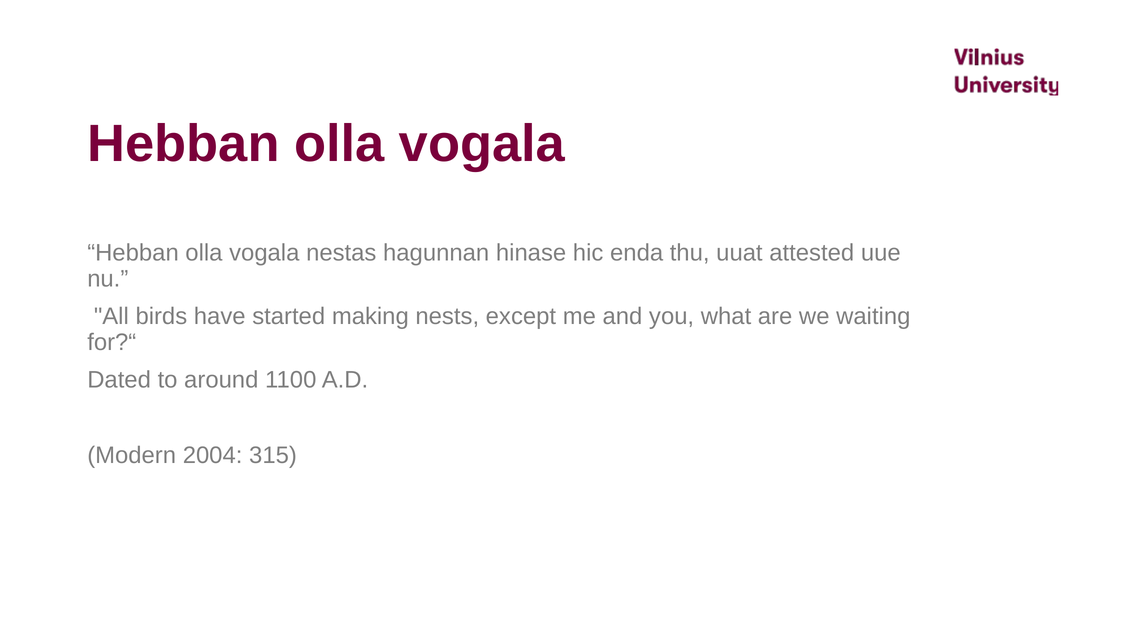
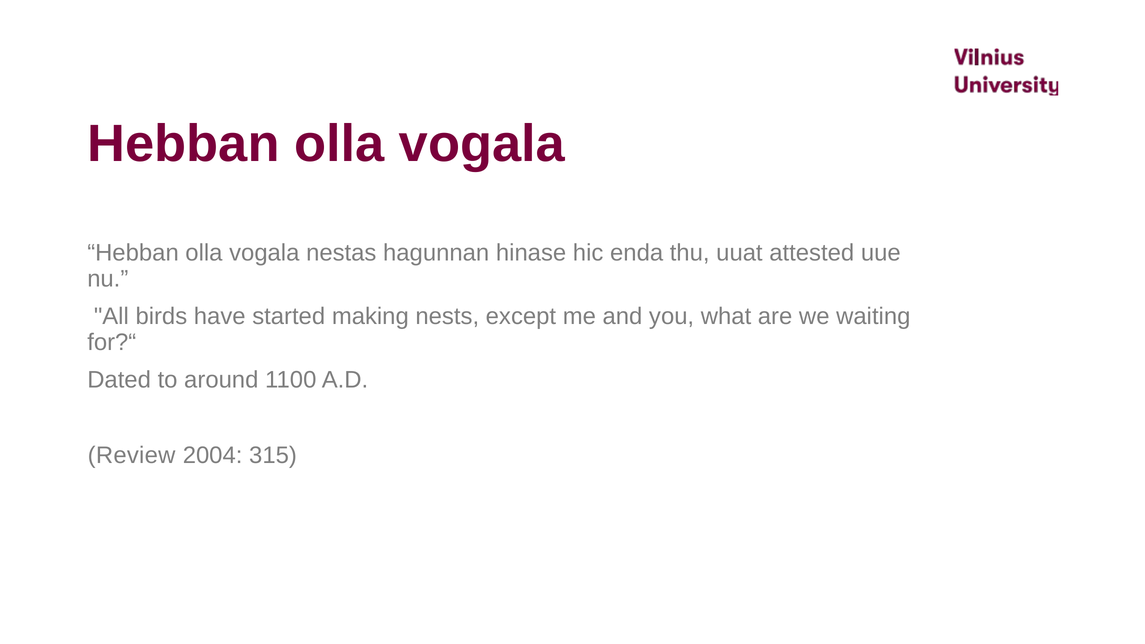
Modern: Modern -> Review
